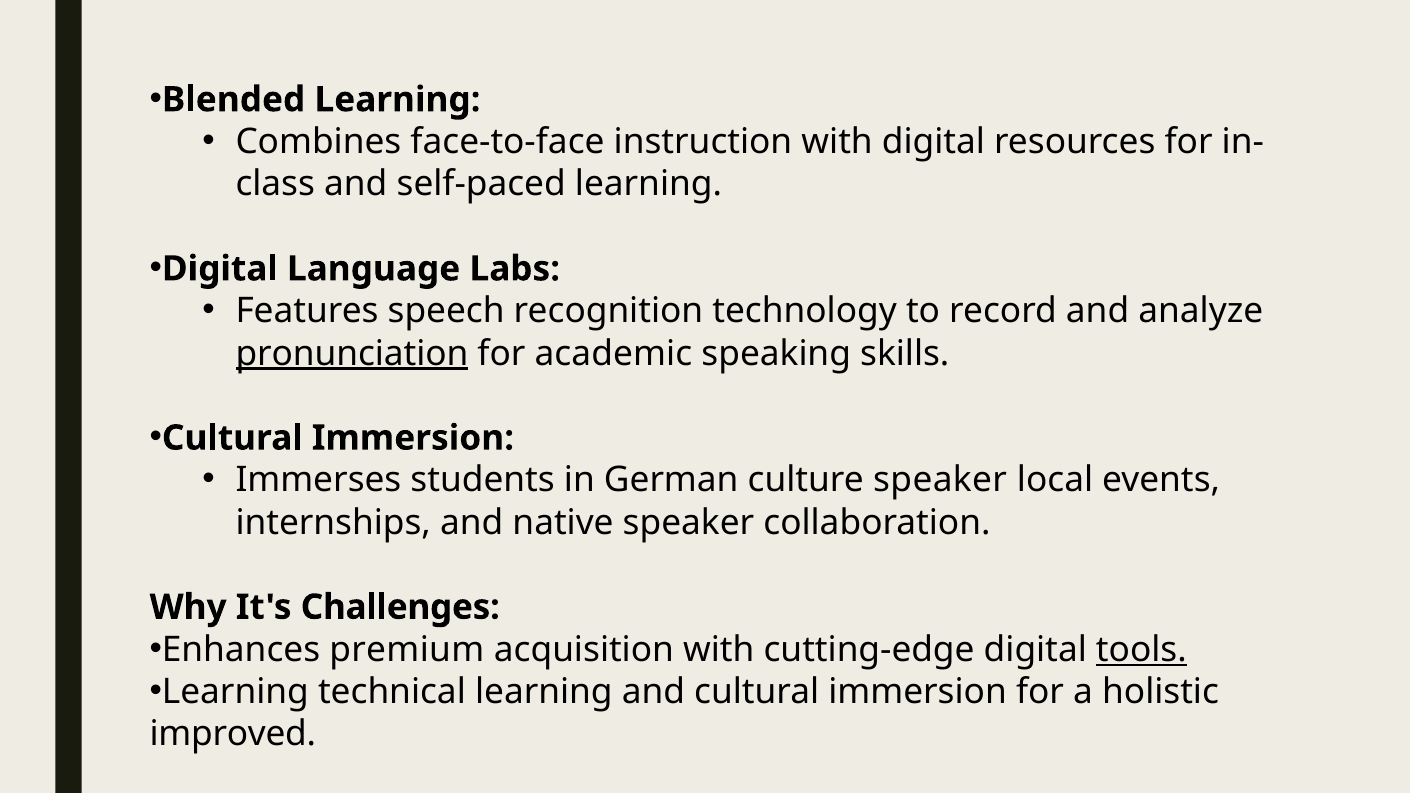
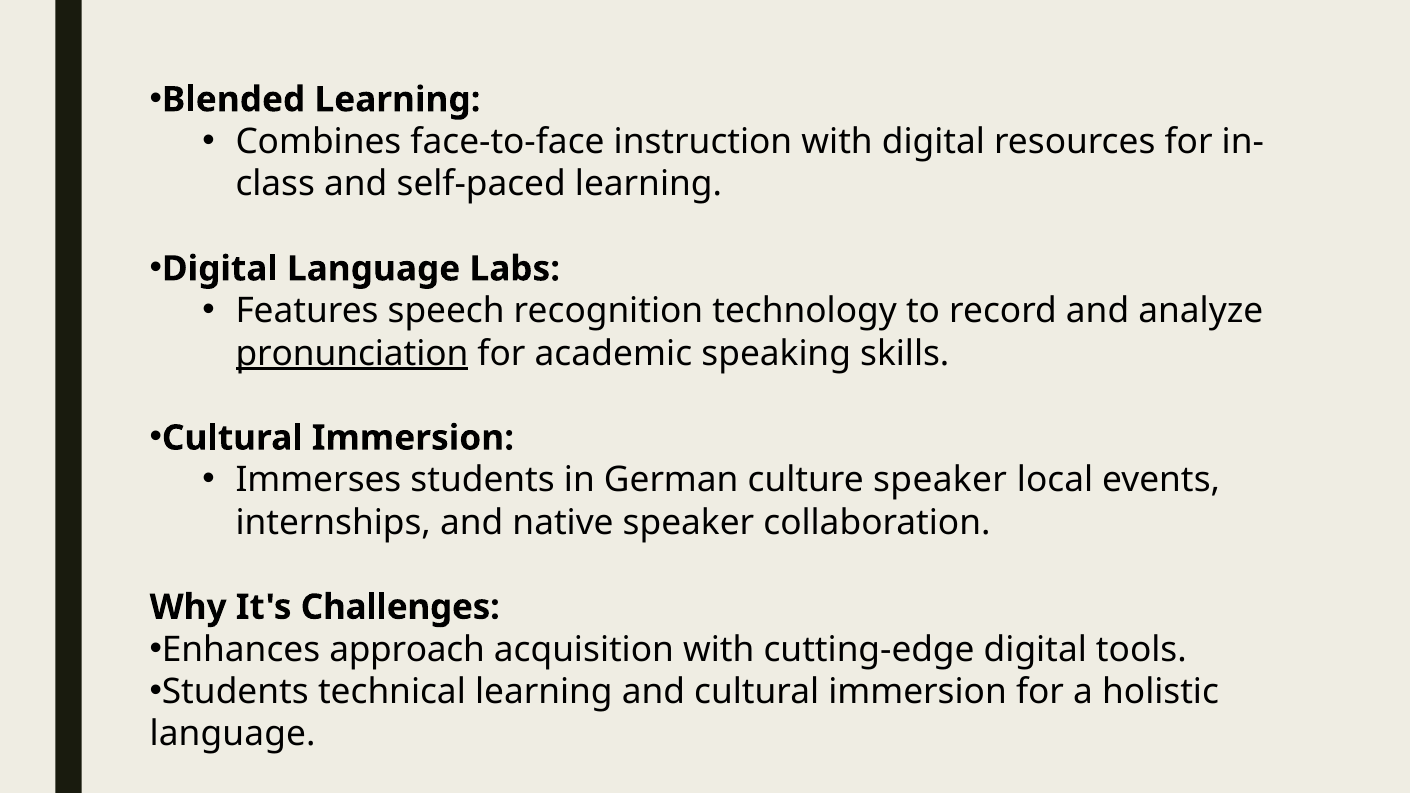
premium: premium -> approach
tools underline: present -> none
Learning at (235, 692): Learning -> Students
improved at (233, 734): improved -> language
